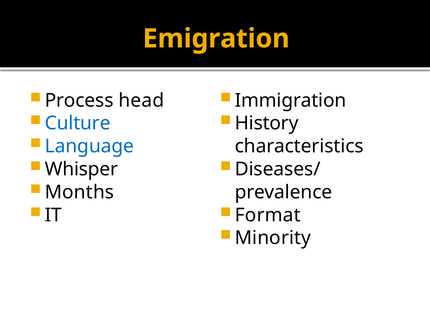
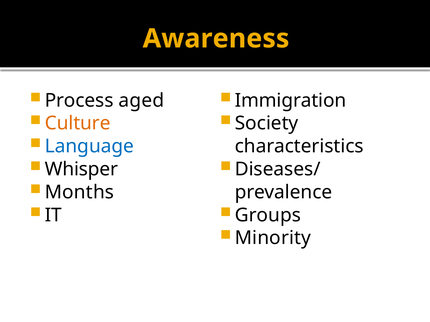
Emigration: Emigration -> Awareness
head: head -> aged
Culture colour: blue -> orange
History: History -> Society
Format: Format -> Groups
